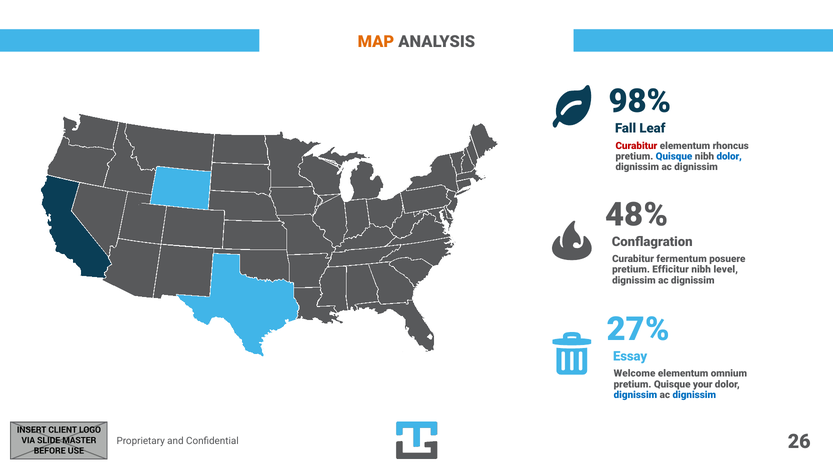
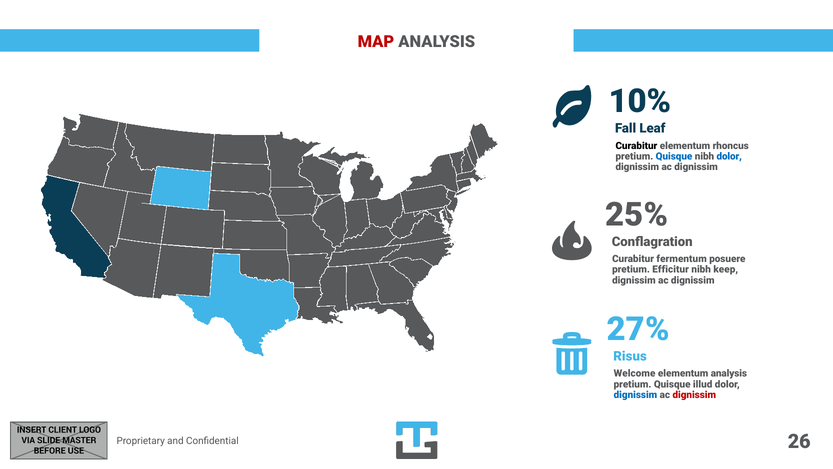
MAP colour: orange -> red
98%: 98% -> 10%
Curabitur at (636, 146) colour: red -> black
48%: 48% -> 25%
level: level -> keep
Essay: Essay -> Risus
elementum omnium: omnium -> analysis
your: your -> illud
dignissim at (694, 395) colour: blue -> red
